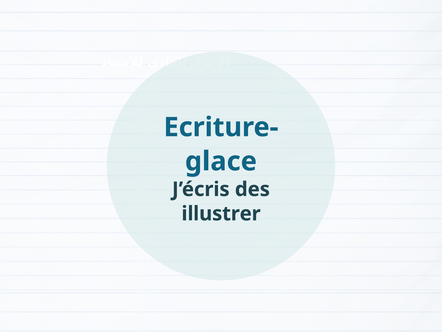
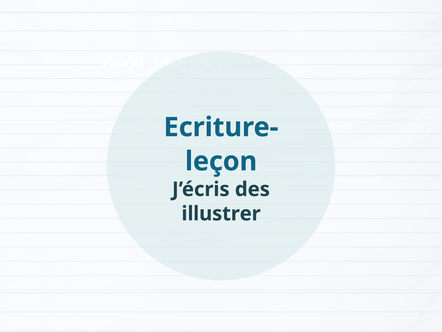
glace: glace -> leçon
